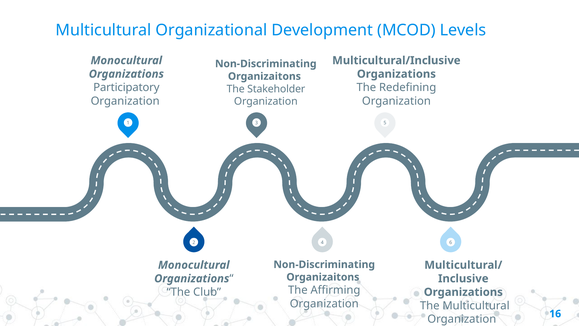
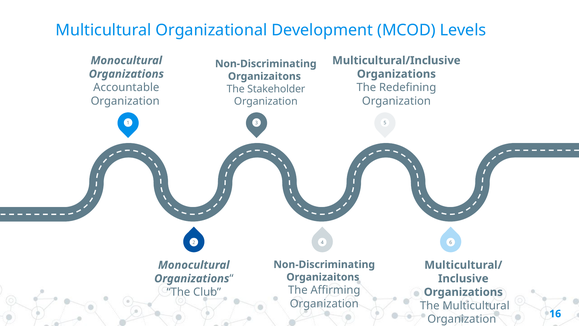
Participatory: Participatory -> Accountable
